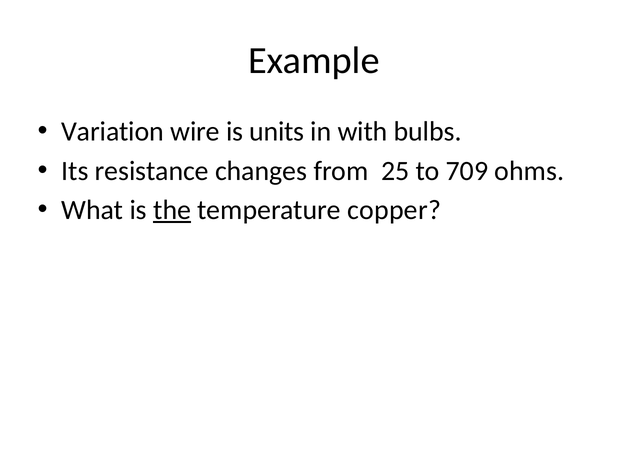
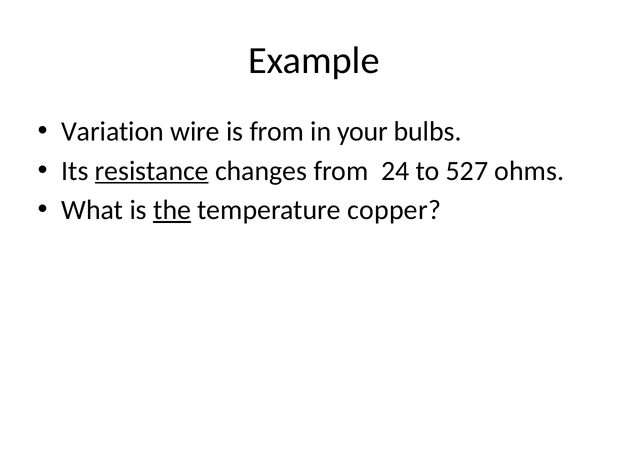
is units: units -> from
with: with -> your
resistance underline: none -> present
25: 25 -> 24
709: 709 -> 527
